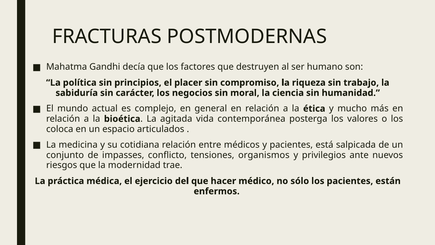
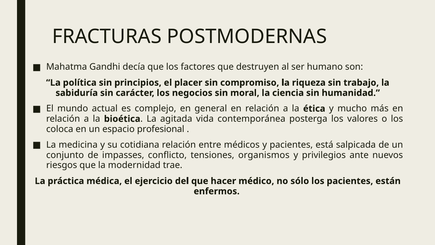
articulados: articulados -> profesional
